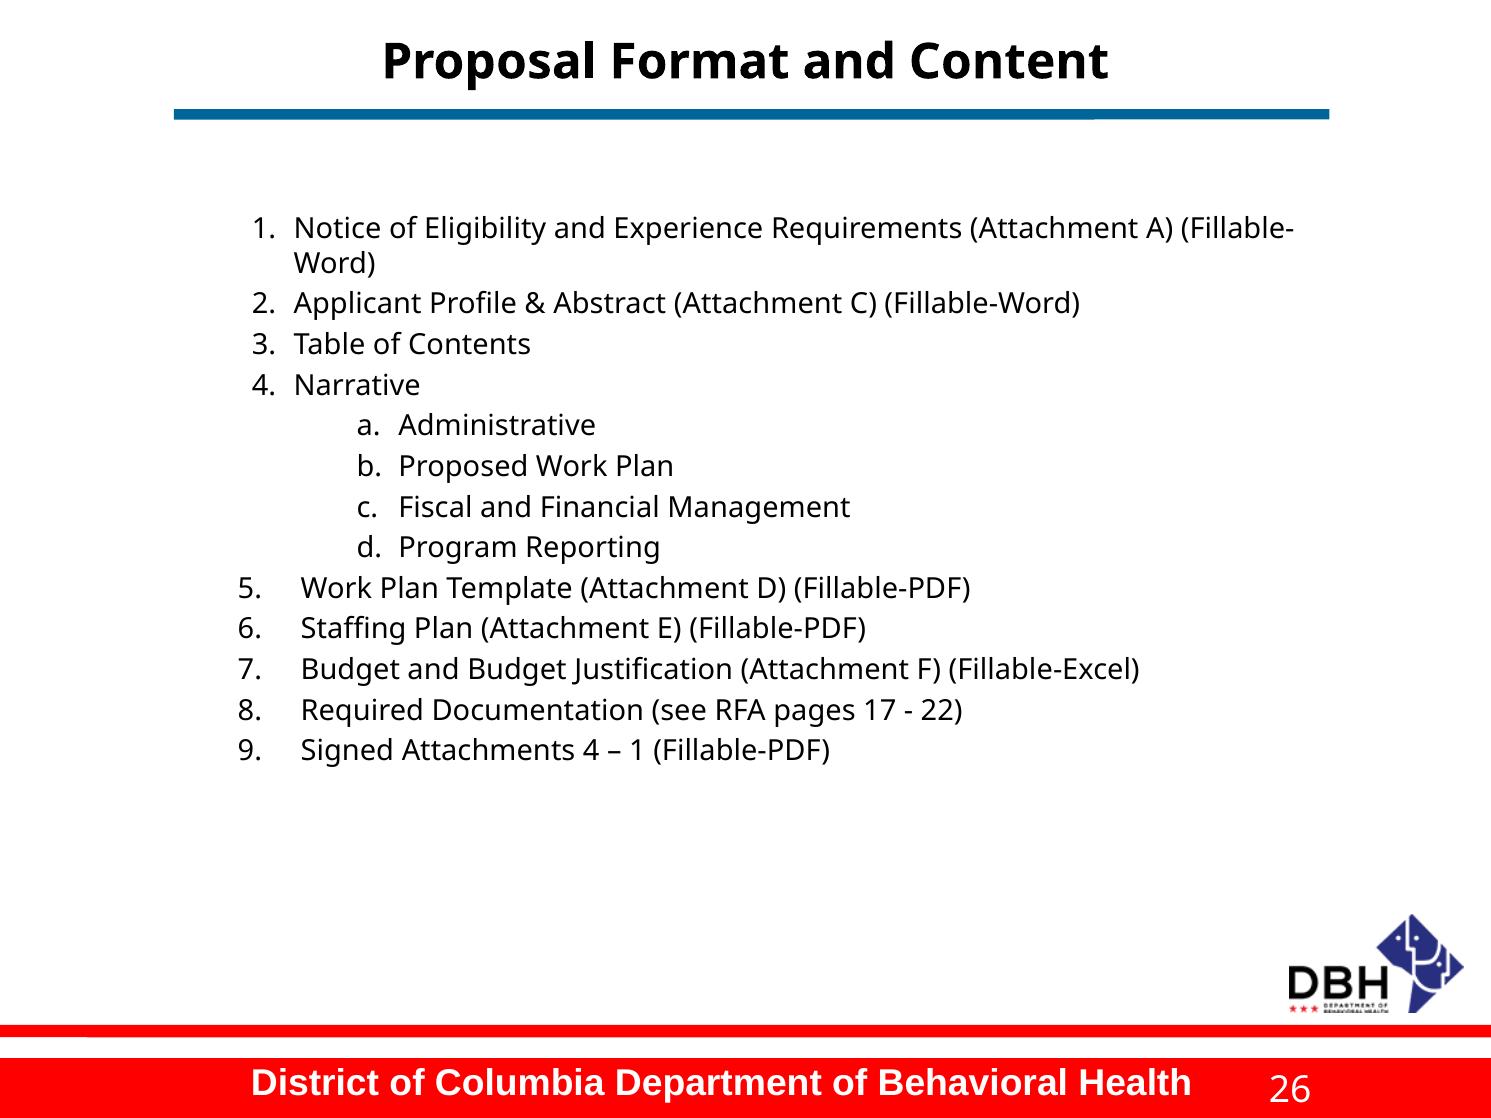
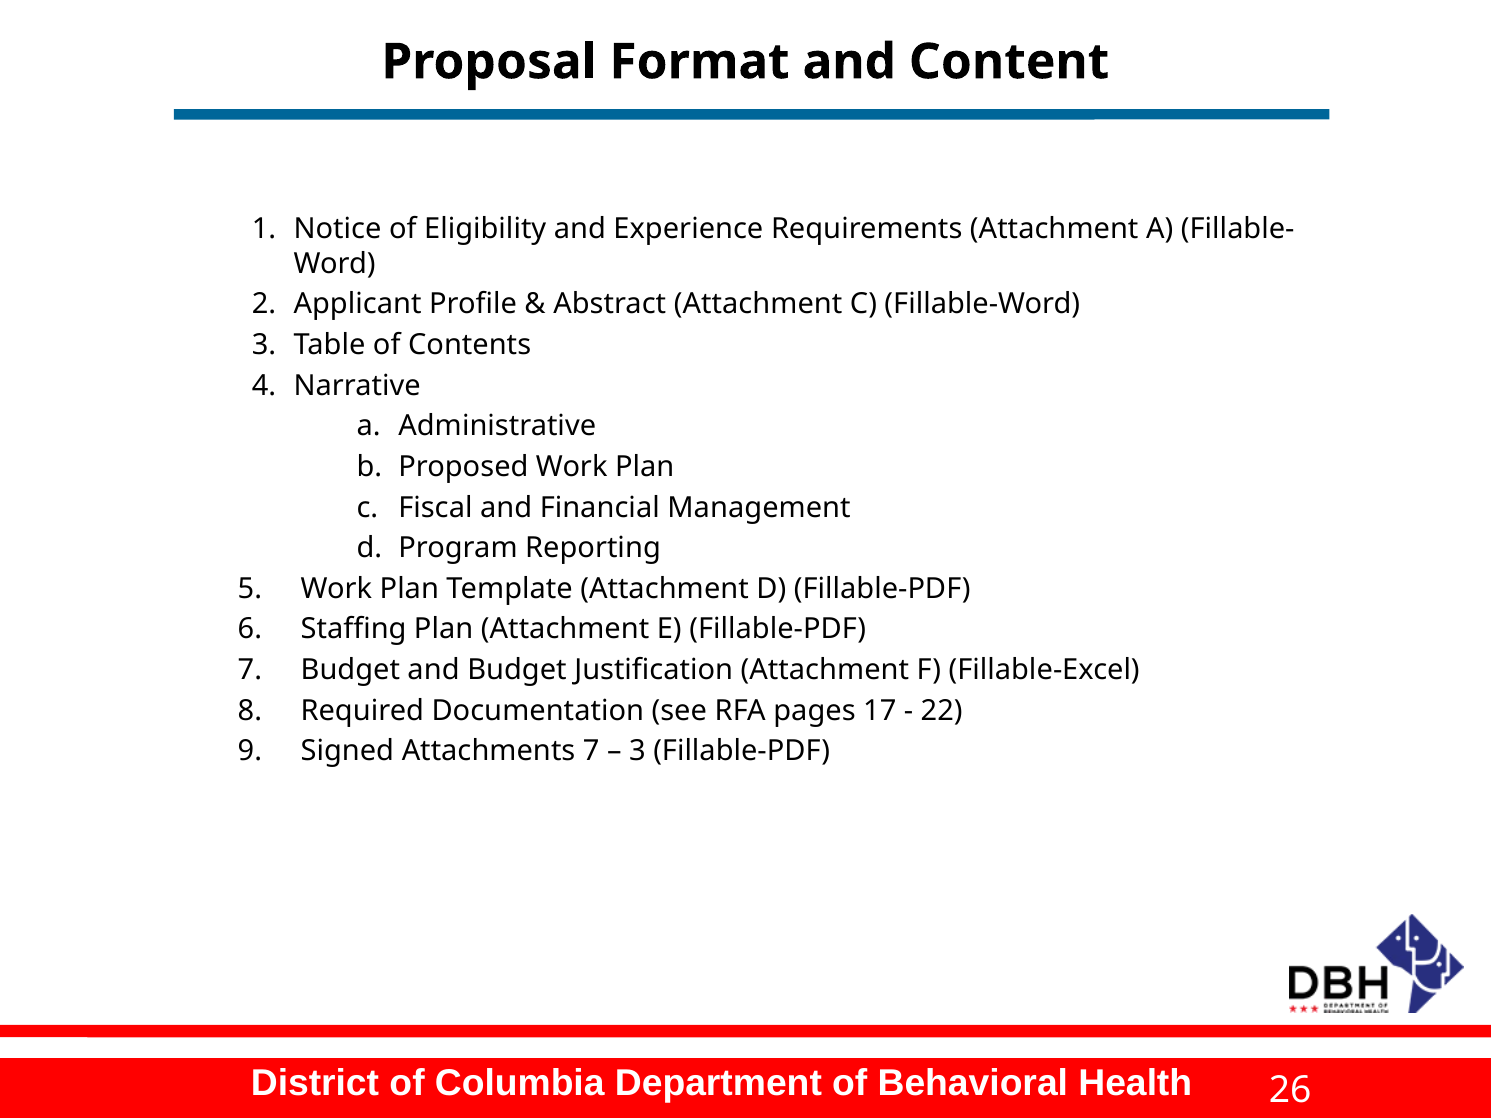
Attachments 4: 4 -> 7
1 at (638, 751): 1 -> 3
